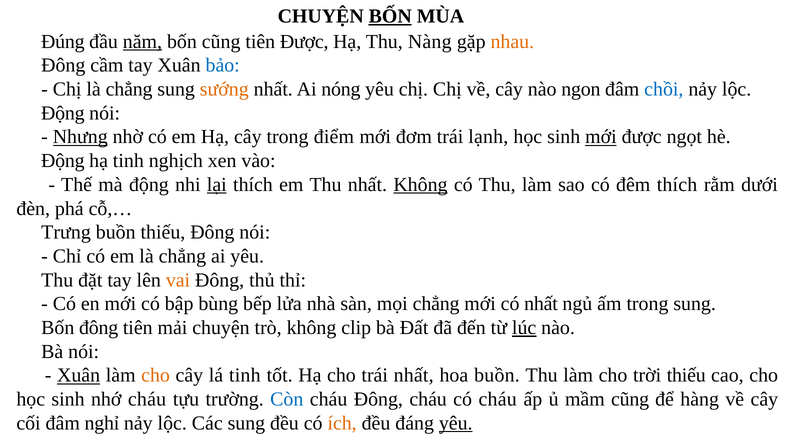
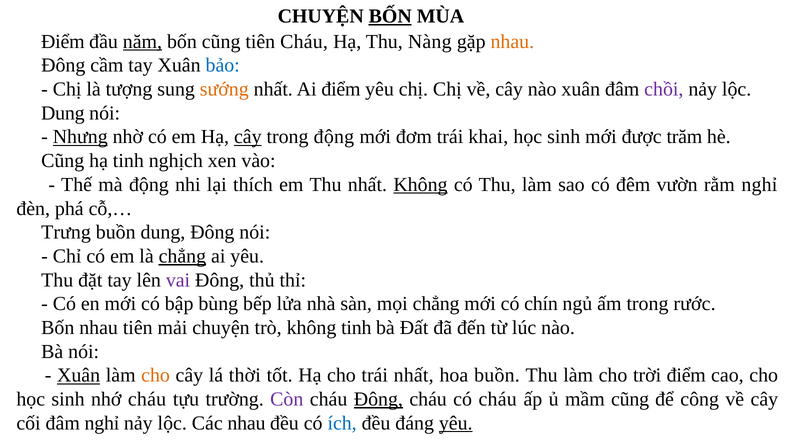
Đúng at (63, 42): Đúng -> Điểm
tiên Được: Được -> Cháu
Chị là chẳng: chẳng -> tượng
Ai nóng: nóng -> điểm
nào ngon: ngon -> xuân
chồi colour: blue -> purple
Động at (63, 113): Động -> Dung
cây at (248, 137) underline: none -> present
trong điểm: điểm -> động
lạnh: lạnh -> khai
mới at (601, 137) underline: present -> none
ngọt: ngọt -> trăm
Động at (63, 161): Động -> Cũng
lại underline: present -> none
đêm thích: thích -> vườn
rằm dưới: dưới -> nghỉ
buồn thiếu: thiếu -> dung
chẳng at (182, 256) underline: none -> present
vai colour: orange -> purple
có nhất: nhất -> chín
trong sung: sung -> rước
Bốn đông: đông -> nhau
không clip: clip -> tinh
lúc underline: present -> none
lá tinh: tinh -> thời
trời thiếu: thiếu -> điểm
Còn colour: blue -> purple
Đông at (378, 399) underline: none -> present
hàng: hàng -> công
Các sung: sung -> nhau
ích colour: orange -> blue
